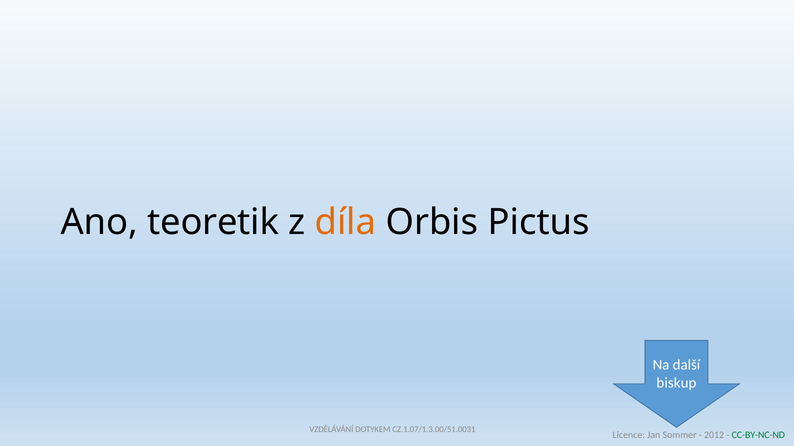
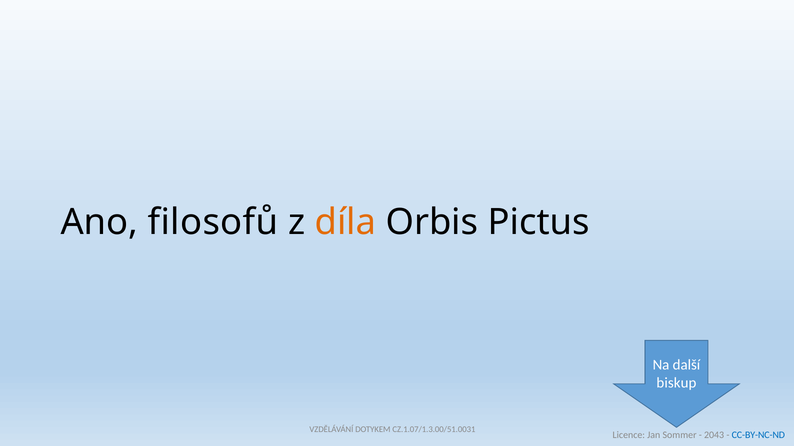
teoretik: teoretik -> filosofů
2012: 2012 -> 2043
CC-BY-NC-ND colour: green -> blue
